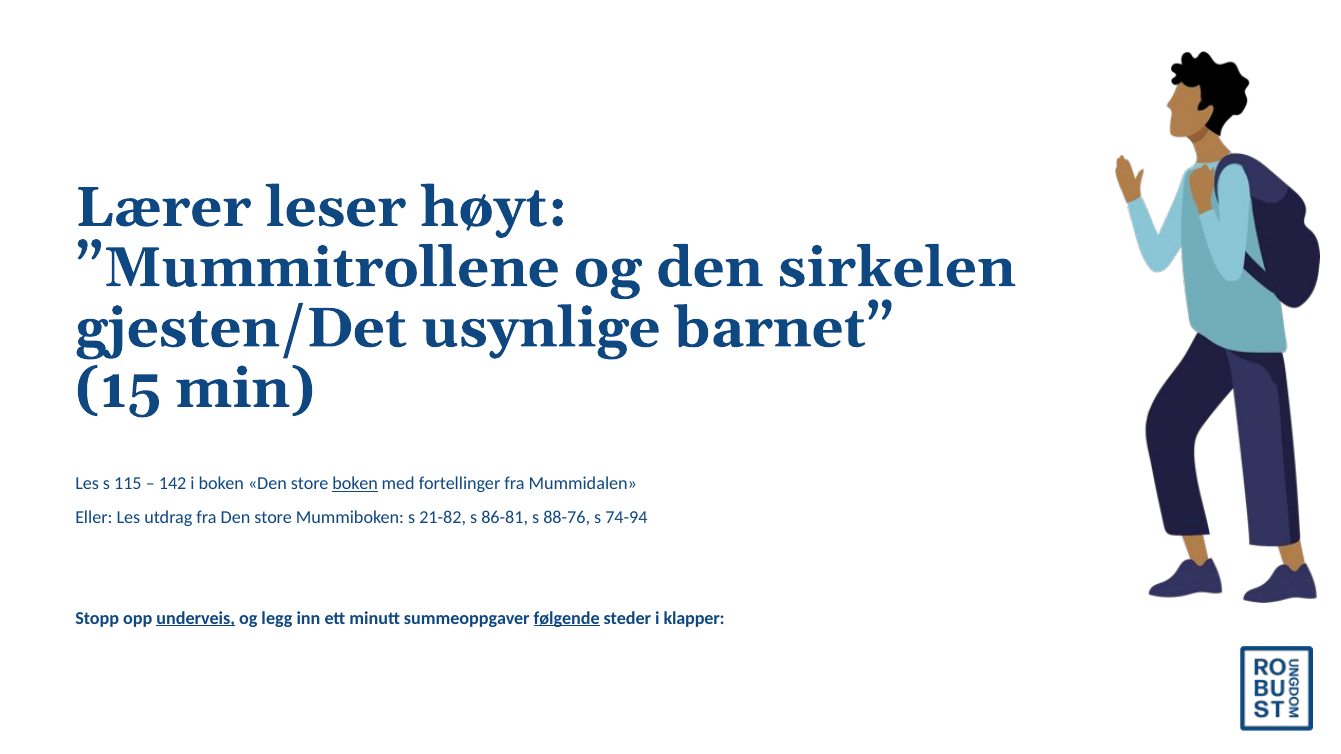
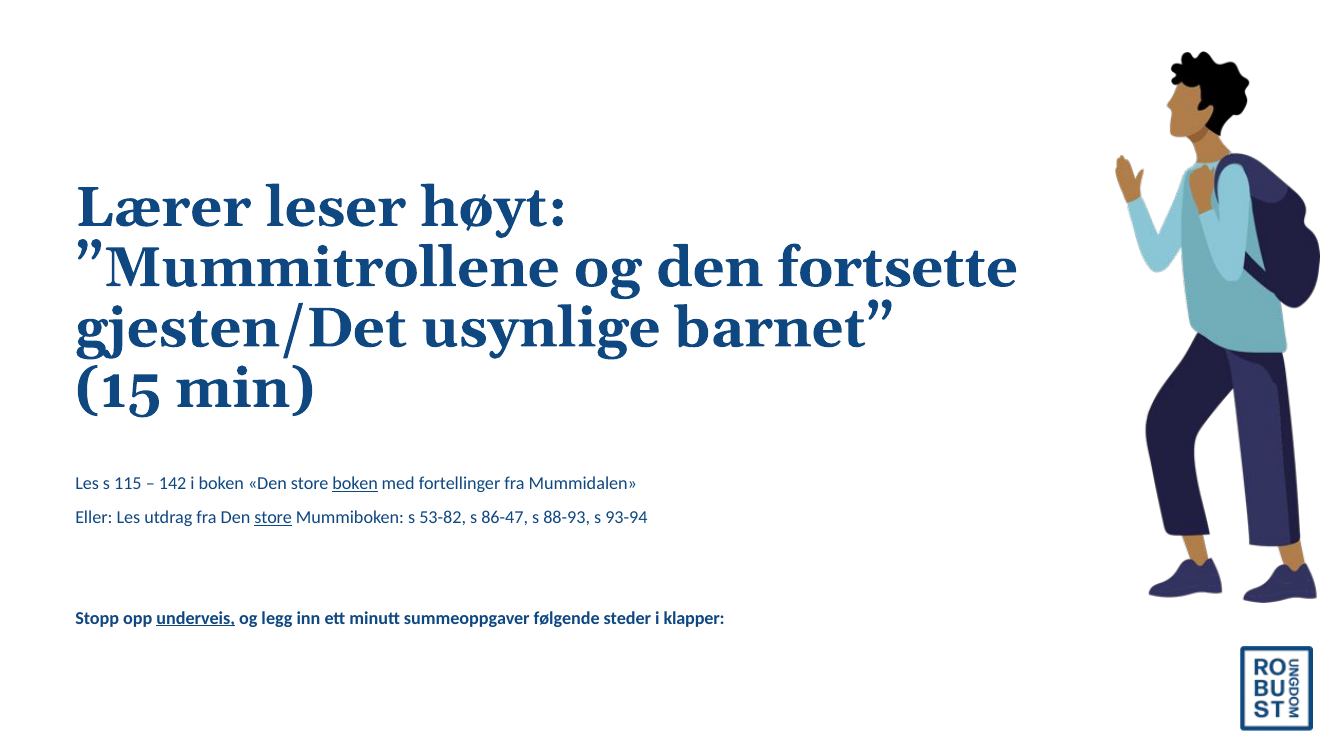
sirkelen: sirkelen -> fortsette
store at (273, 518) underline: none -> present
21-82: 21-82 -> 53-82
86-81: 86-81 -> 86-47
88-76: 88-76 -> 88-93
74-94: 74-94 -> 93-94
følgende underline: present -> none
